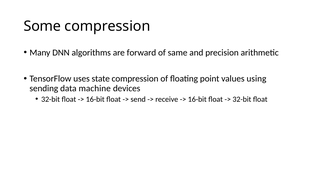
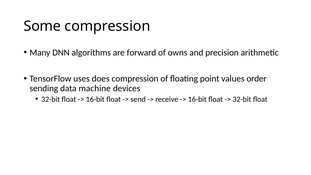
same: same -> owns
state: state -> does
using: using -> order
